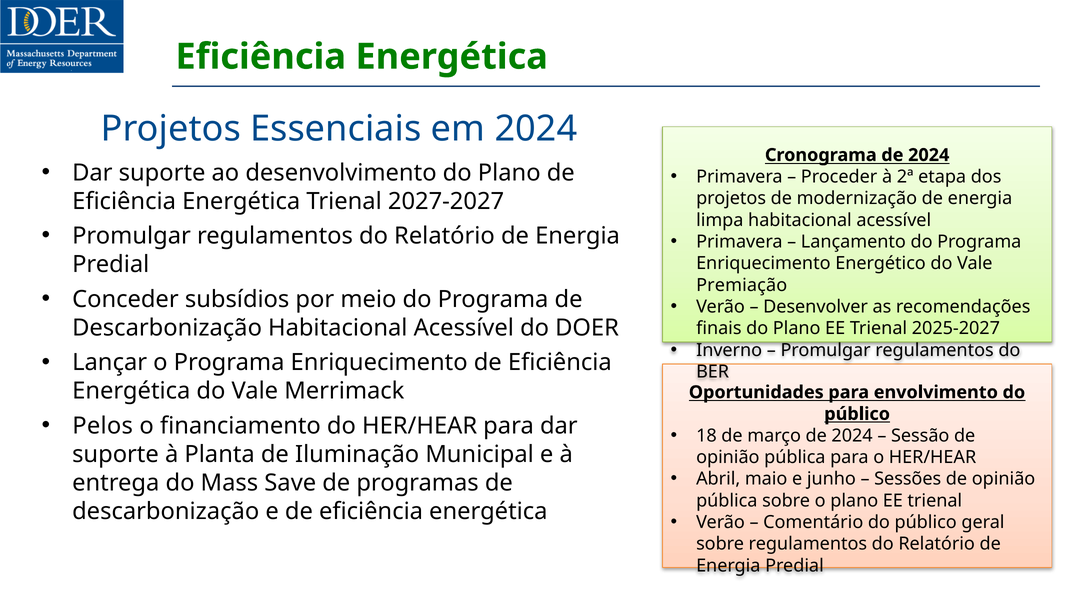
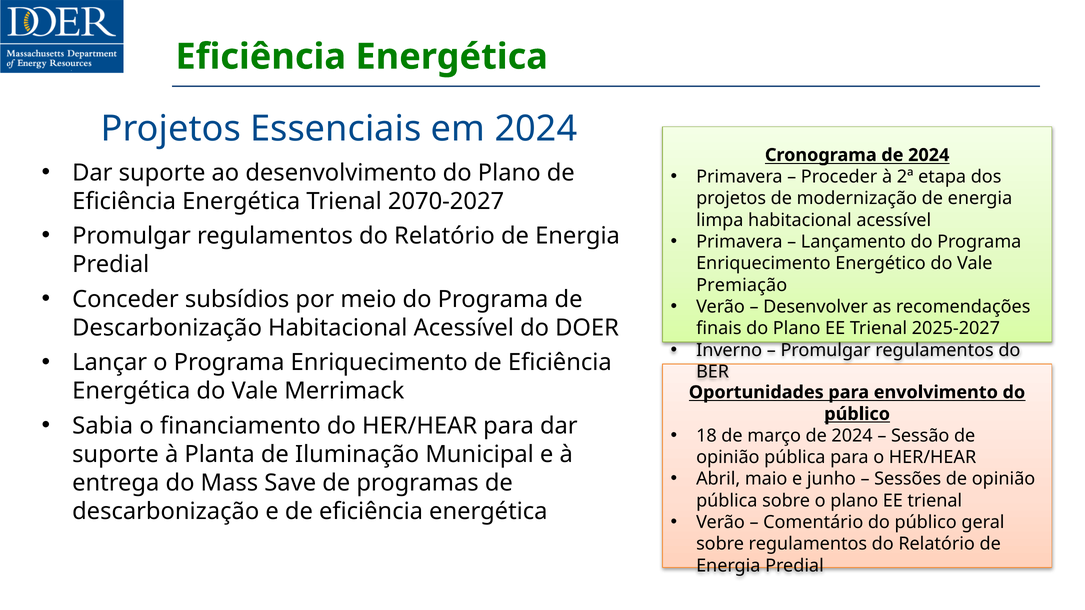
2027-2027: 2027-2027 -> 2070-2027
Pelos: Pelos -> Sabia
